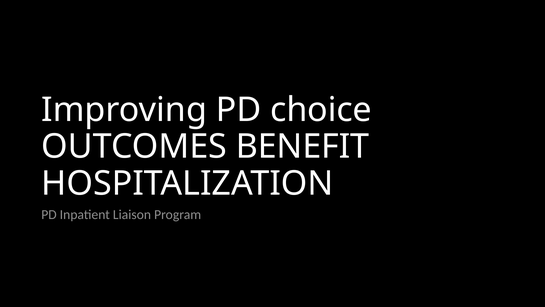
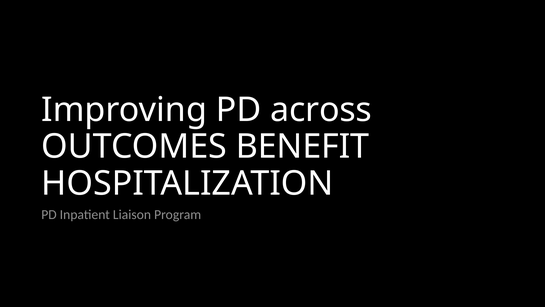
choice: choice -> across
